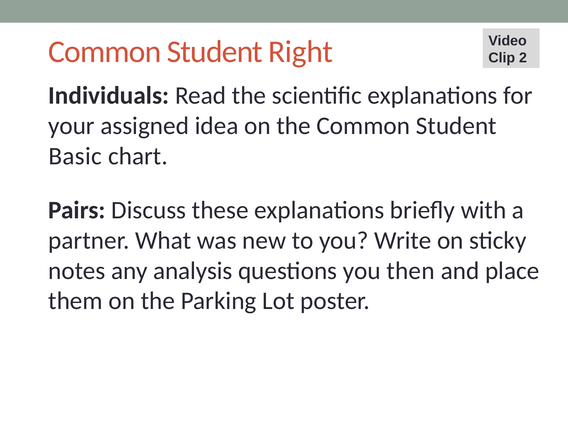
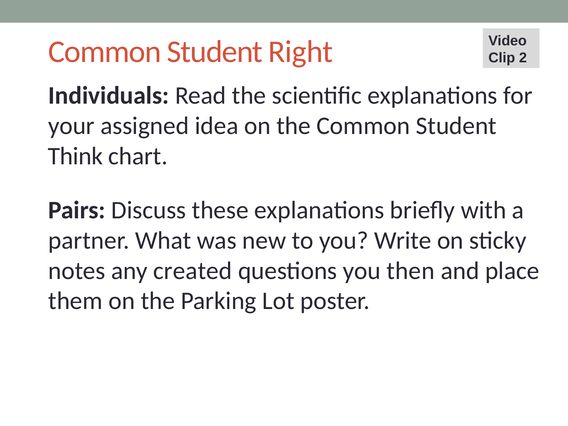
Basic: Basic -> Think
analysis: analysis -> created
